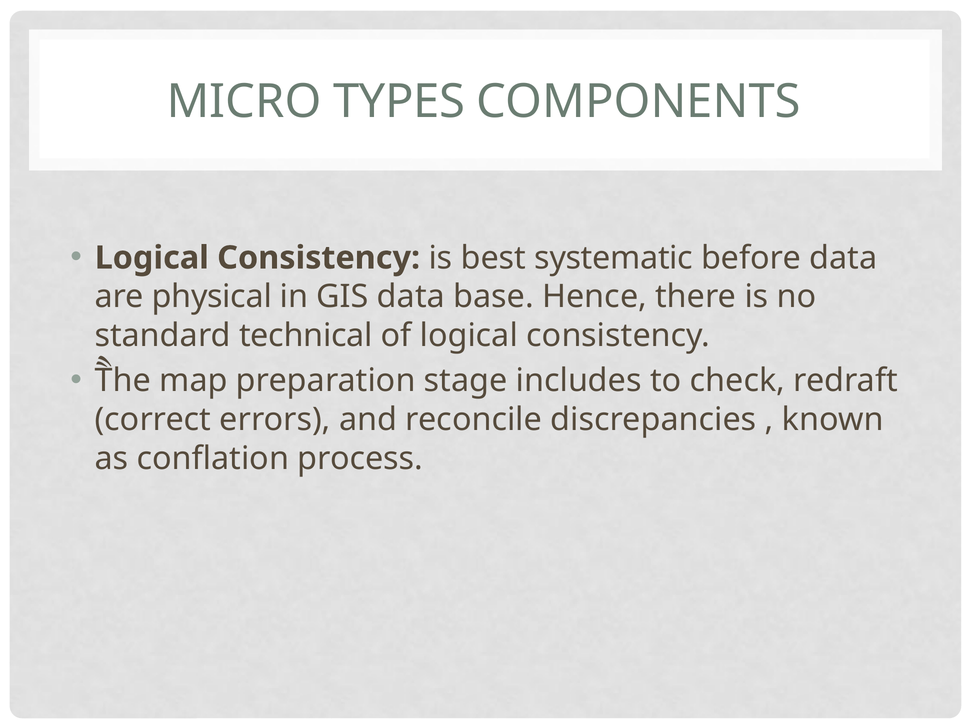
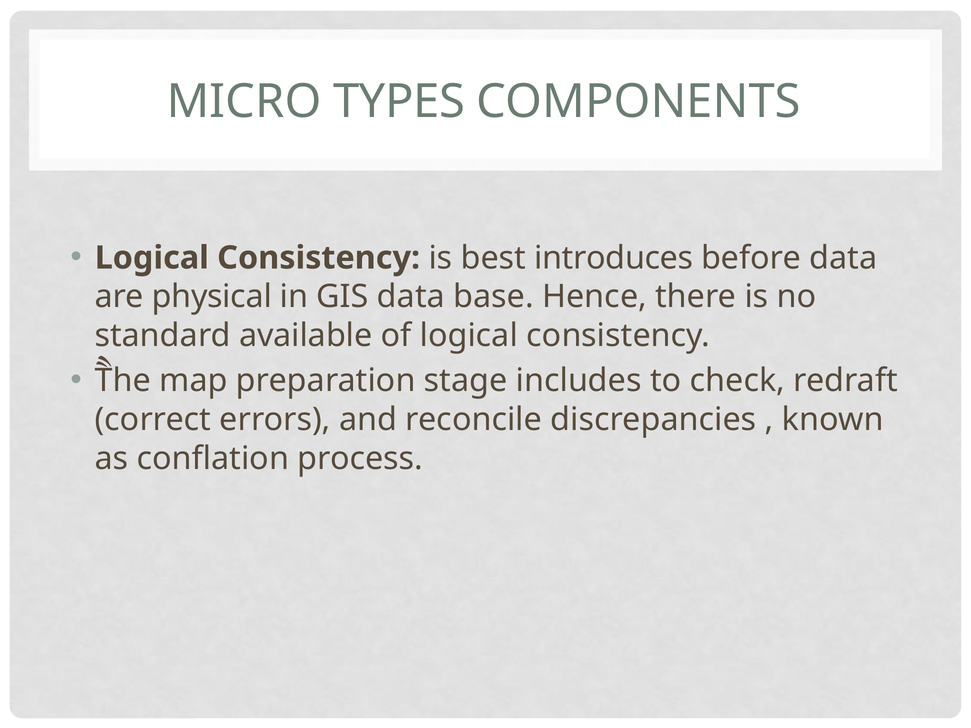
systematic: systematic -> introduces
technical: technical -> available
